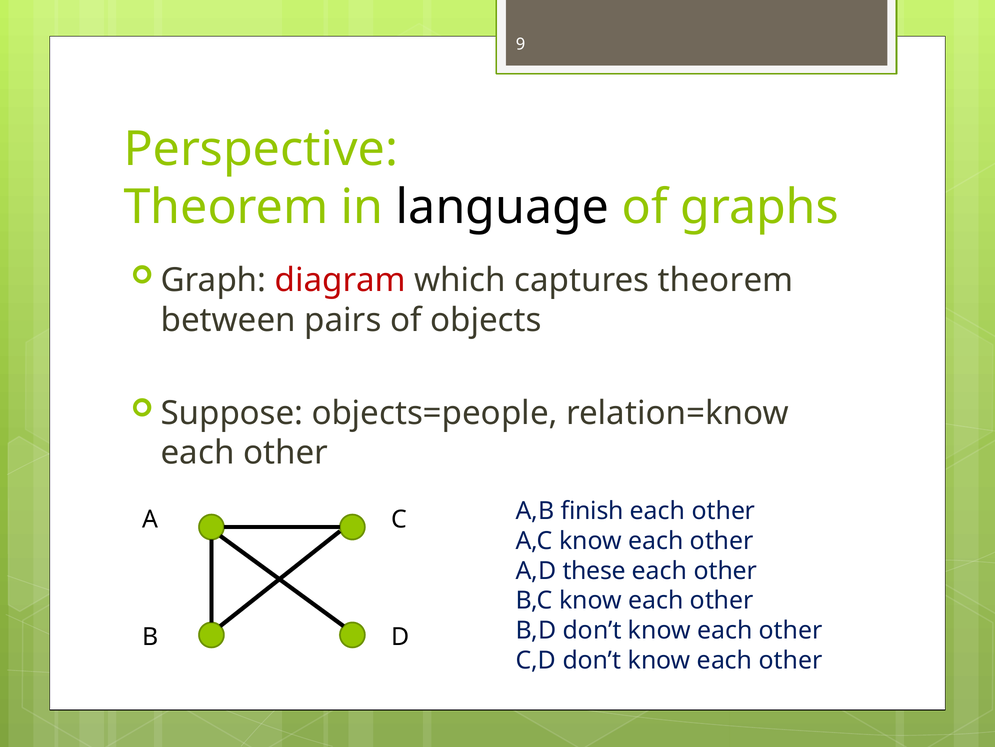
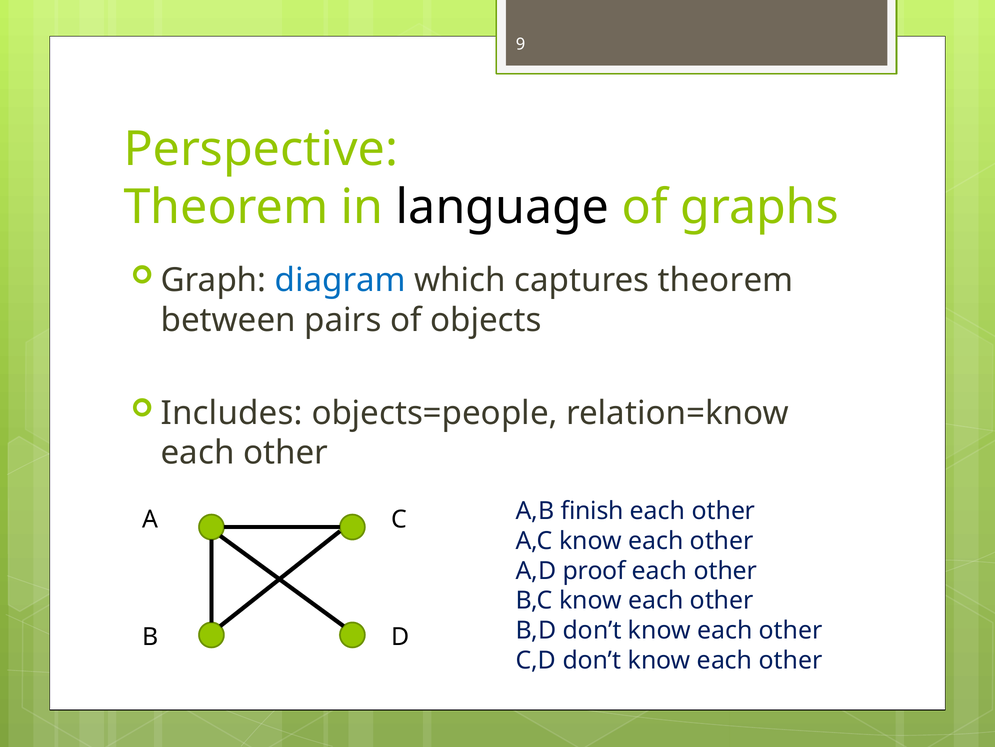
diagram colour: red -> blue
Suppose: Suppose -> Includes
these: these -> proof
